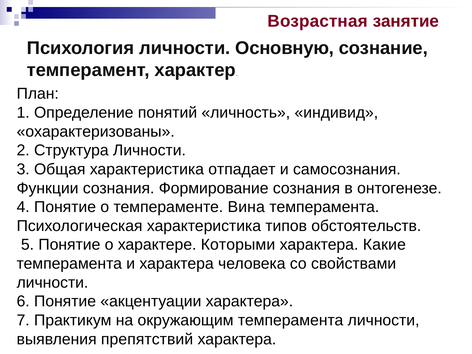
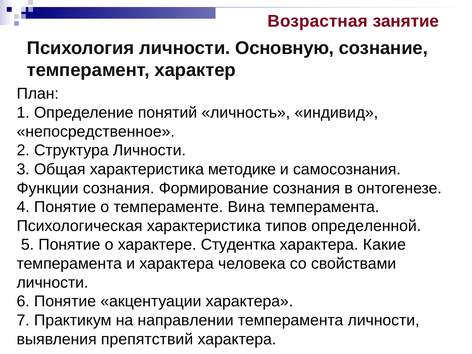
охарактеризованы: охарактеризованы -> непосредственное
отпадает: отпадает -> методике
обстоятельств: обстоятельств -> определенной
Которыми: Которыми -> Студентка
окружающим: окружающим -> направлении
